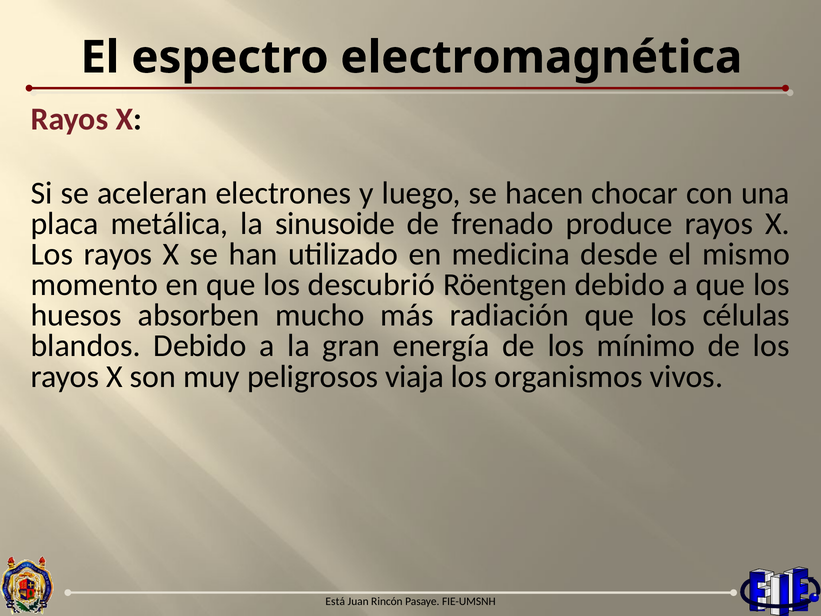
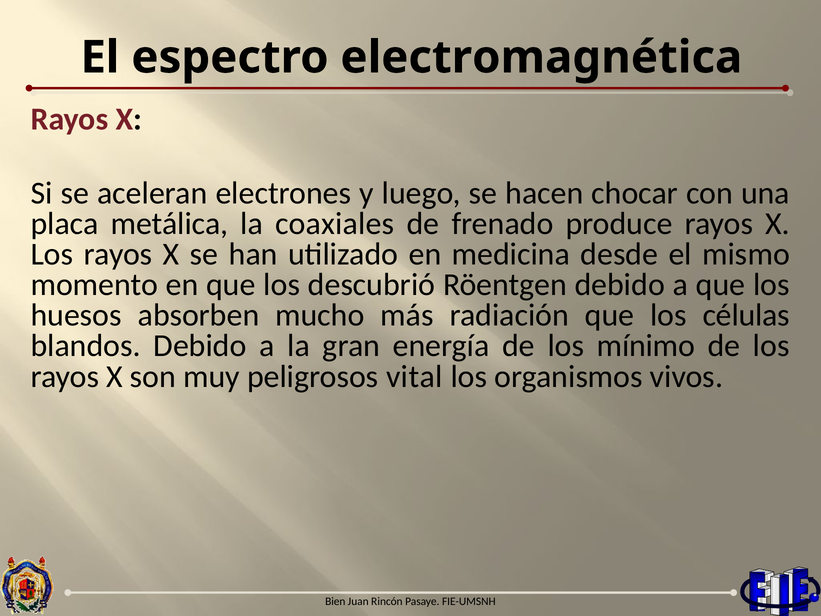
sinusoide: sinusoide -> coaxiales
viaja: viaja -> vital
Está: Está -> Bien
